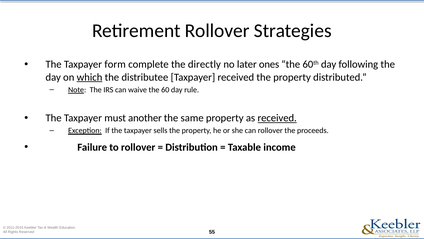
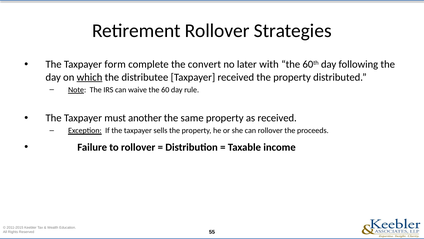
directly: directly -> convert
ones: ones -> with
received at (277, 118) underline: present -> none
